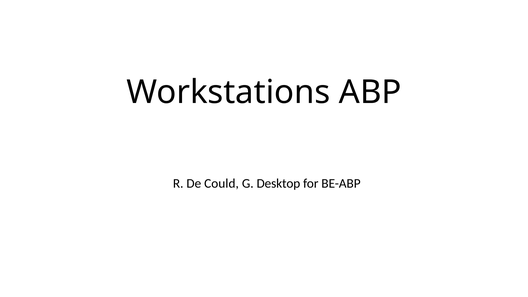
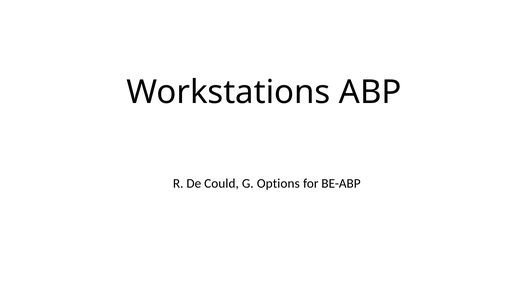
Desktop: Desktop -> Options
